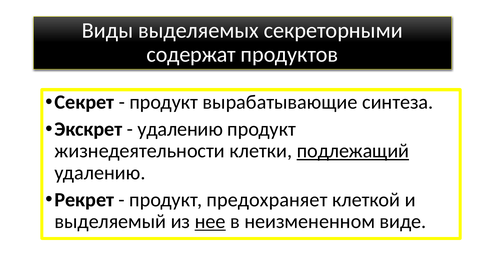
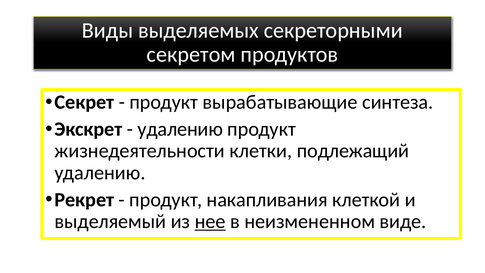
содержат: содержат -> секретом
подлежащий underline: present -> none
предохраняет: предохраняет -> накапливания
